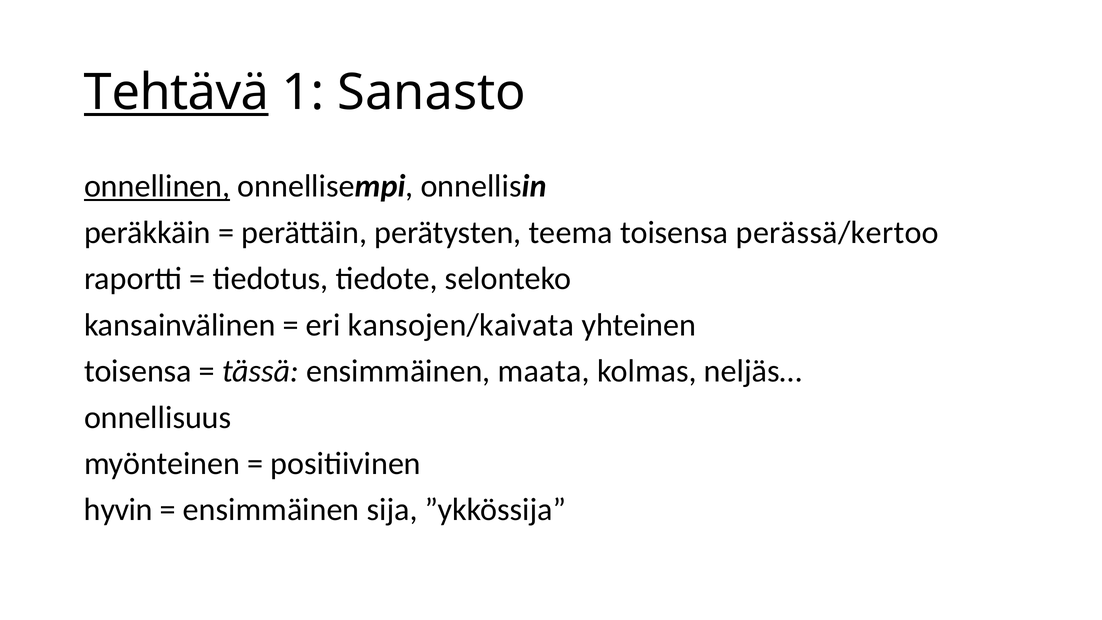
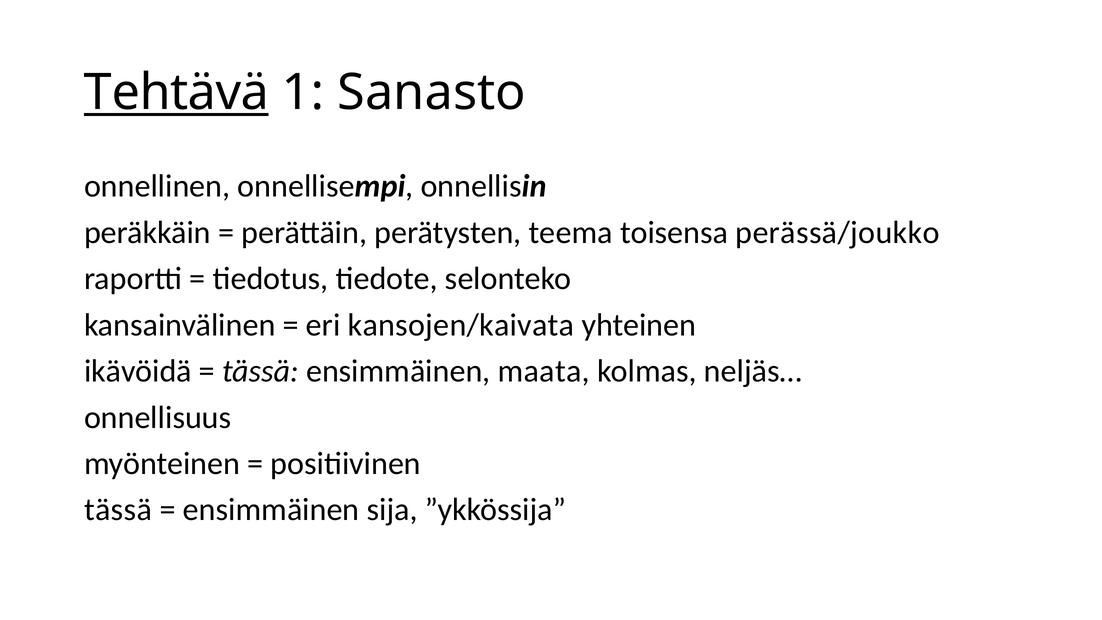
onnellinen underline: present -> none
perässä/kertoo: perässä/kertoo -> perässä/joukko
toisensa at (138, 371): toisensa -> ikävöidä
hyvin at (118, 510): hyvin -> tässä
